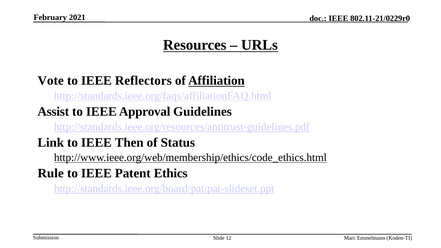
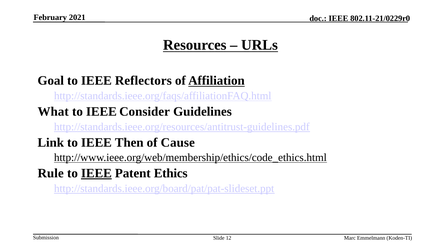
Vote: Vote -> Goal
Assist: Assist -> What
Approval: Approval -> Consider
Status: Status -> Cause
IEEE at (96, 173) underline: none -> present
